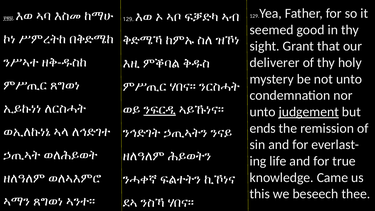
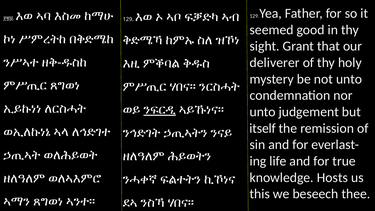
judgement underline: present -> none
ends: ends -> itself
Came: Came -> Hosts
